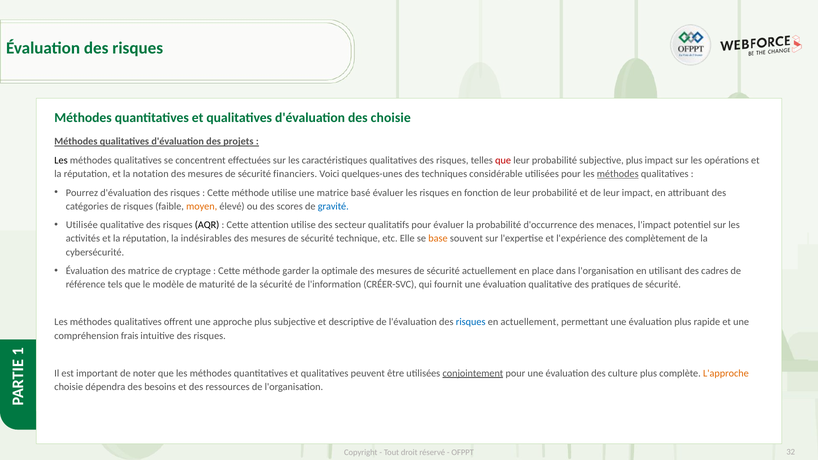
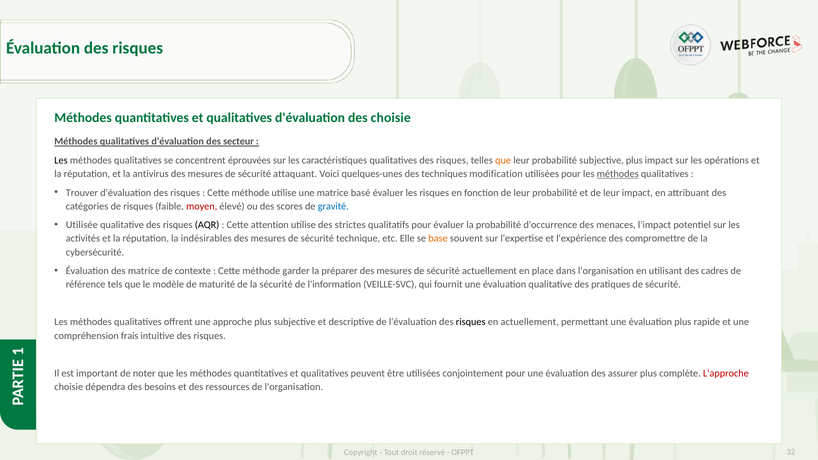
projets: projets -> secteur
effectuées: effectuées -> éprouvées
que at (503, 160) colour: red -> orange
notation: notation -> antivirus
financiers: financiers -> attaquant
considérable: considérable -> modification
Pourrez: Pourrez -> Trouver
moyen colour: orange -> red
secteur: secteur -> strictes
complètement: complètement -> compromettre
cryptage: cryptage -> contexte
optimale: optimale -> préparer
CRÉER-SVC: CRÉER-SVC -> VEILLE-SVC
risques at (471, 322) colour: blue -> black
conjointement underline: present -> none
culture: culture -> assurer
L'approche colour: orange -> red
